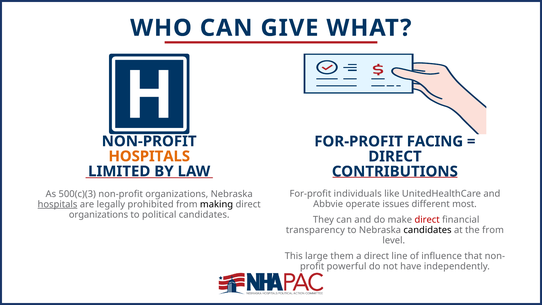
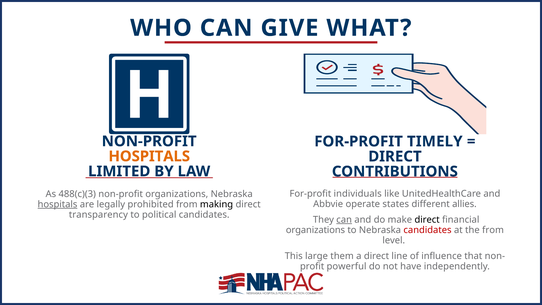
FACING: FACING -> TIMELY
500(c)(3: 500(c)(3 -> 488(c)(3
issues: issues -> states
most: most -> allies
organizations at (98, 215): organizations -> transparency
can at (344, 220) underline: none -> present
direct at (427, 220) colour: red -> black
transparency at (315, 230): transparency -> organizations
candidates at (428, 230) colour: black -> red
